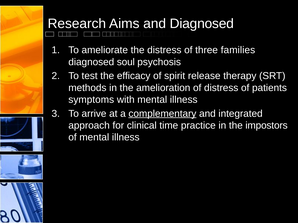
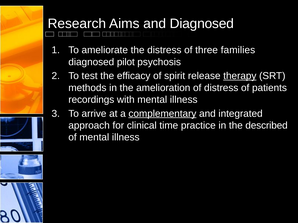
soul: soul -> pilot
therapy underline: none -> present
symptoms: symptoms -> recordings
impostors: impostors -> described
